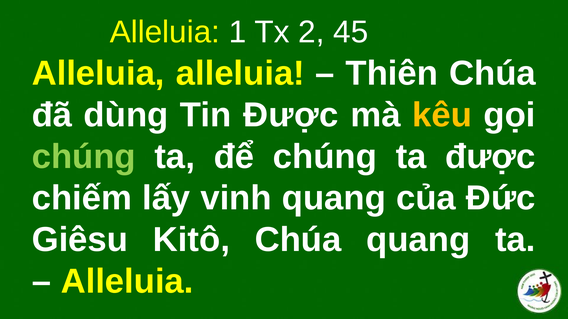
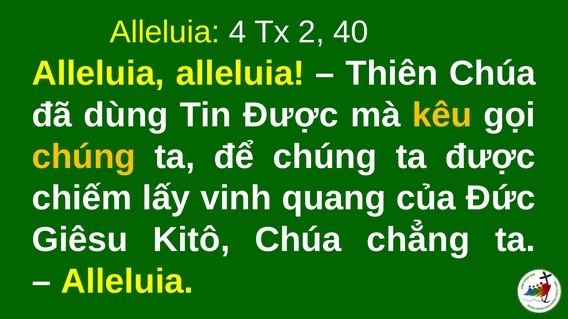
1: 1 -> 4
45: 45 -> 40
chúng at (84, 157) colour: light green -> yellow
Chúa quang: quang -> chẳng
